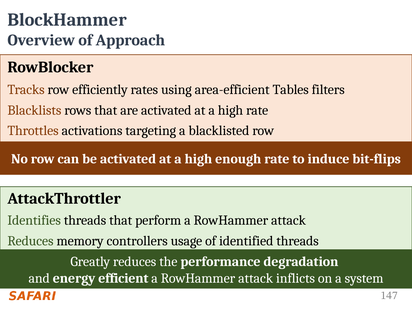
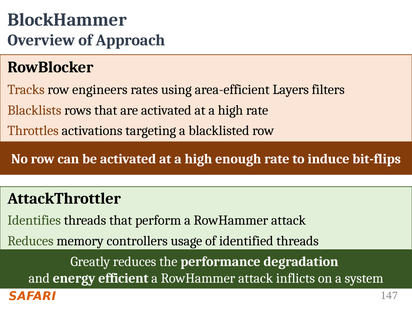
efficiently: efficiently -> engineers
Tables: Tables -> Layers
